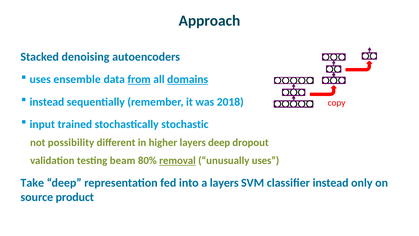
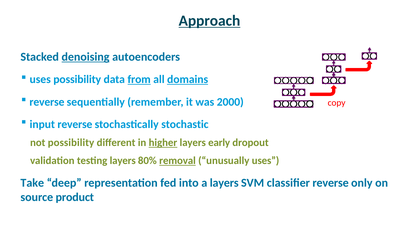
Approach underline: none -> present
denoising underline: none -> present
uses ensemble: ensemble -> possibility
instead at (47, 102): instead -> reverse
2018: 2018 -> 2000
input trained: trained -> reverse
higher underline: none -> present
layers deep: deep -> early
testing beam: beam -> layers
classifier instead: instead -> reverse
